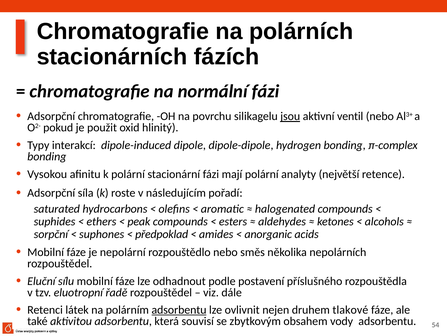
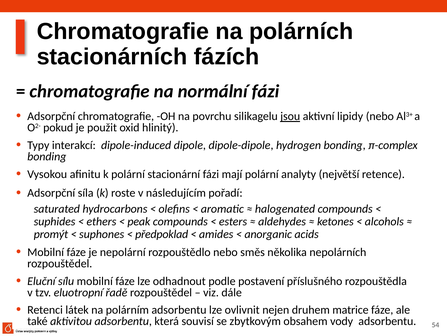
ventil: ventil -> lipidy
sorpční: sorpční -> promýt
adsorbentu at (179, 309) underline: present -> none
tlakové: tlakové -> matrice
